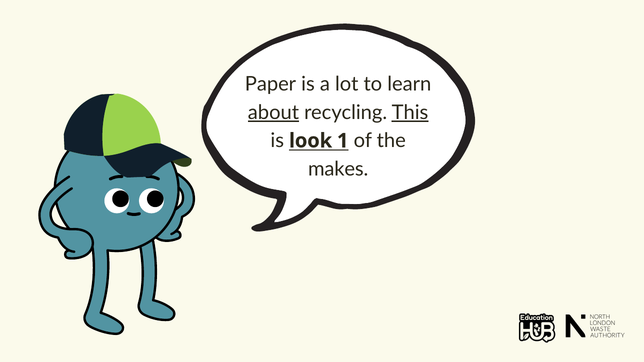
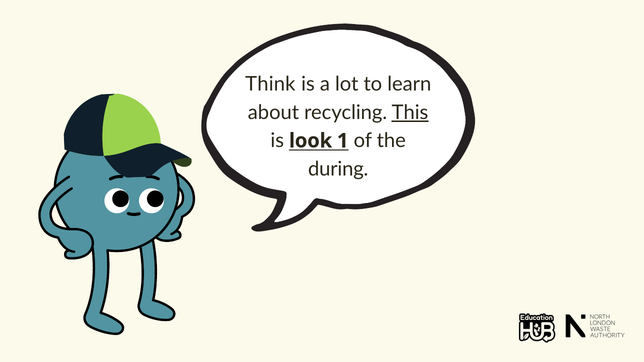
Paper: Paper -> Think
about underline: present -> none
makes: makes -> during
